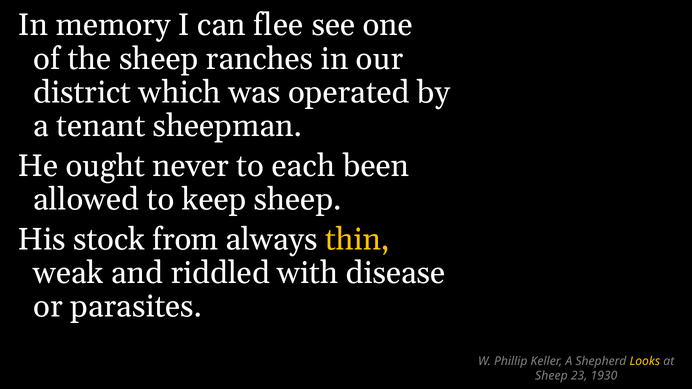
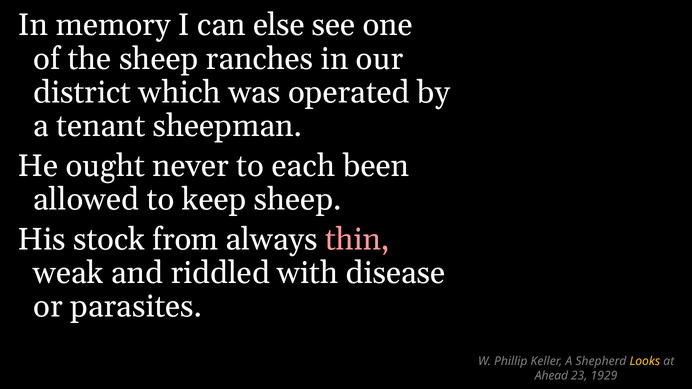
flee: flee -> else
thin colour: yellow -> pink
Sheep at (551, 376): Sheep -> Ahead
1930: 1930 -> 1929
